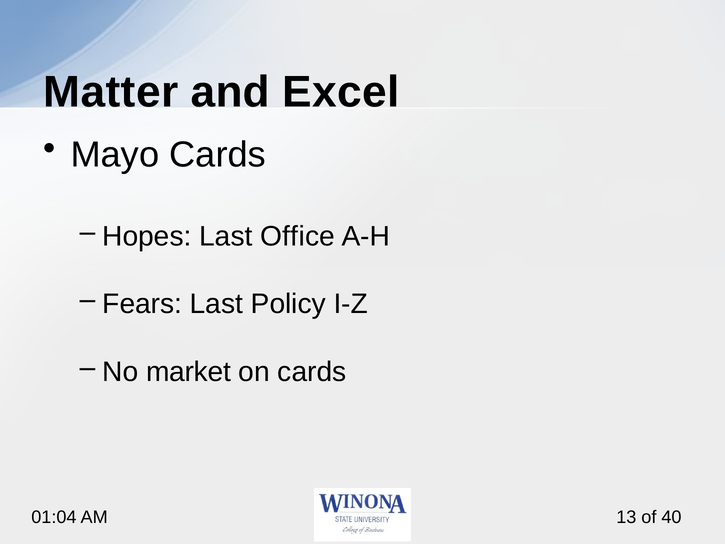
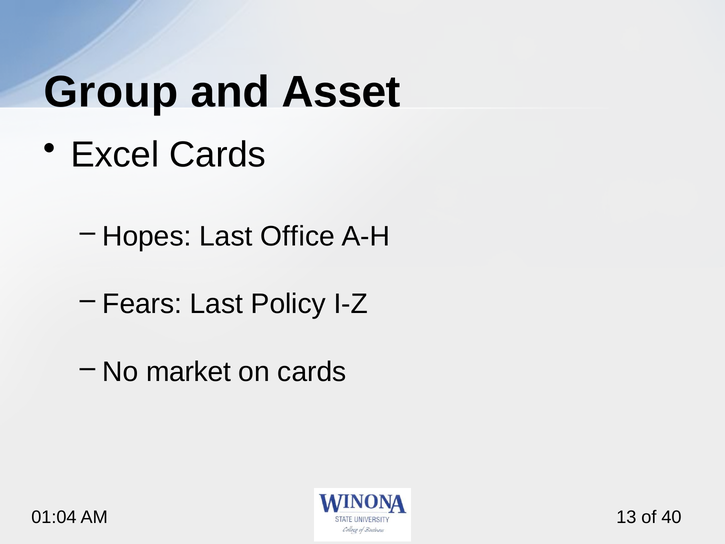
Matter: Matter -> Group
Excel: Excel -> Asset
Mayo: Mayo -> Excel
